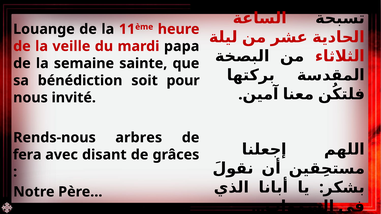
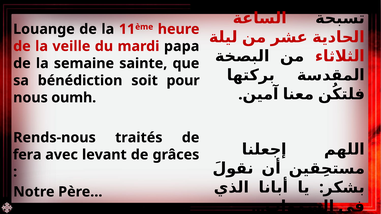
invité: invité -> oumh
arbres: arbres -> traités
disant: disant -> levant
